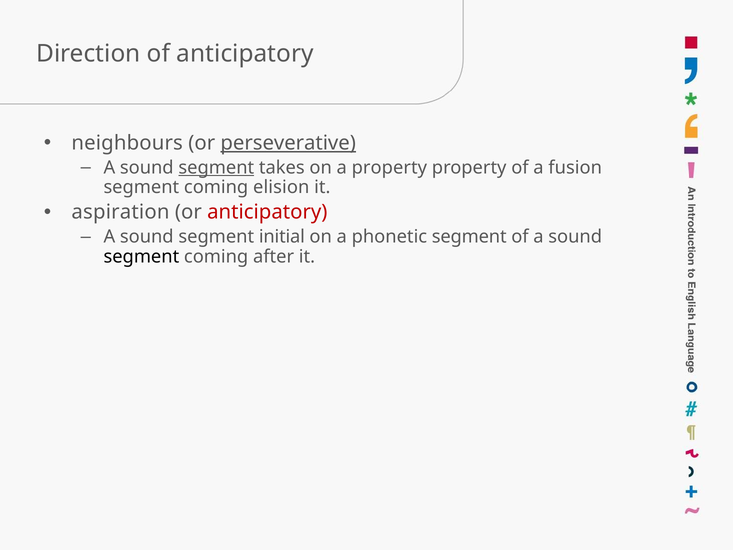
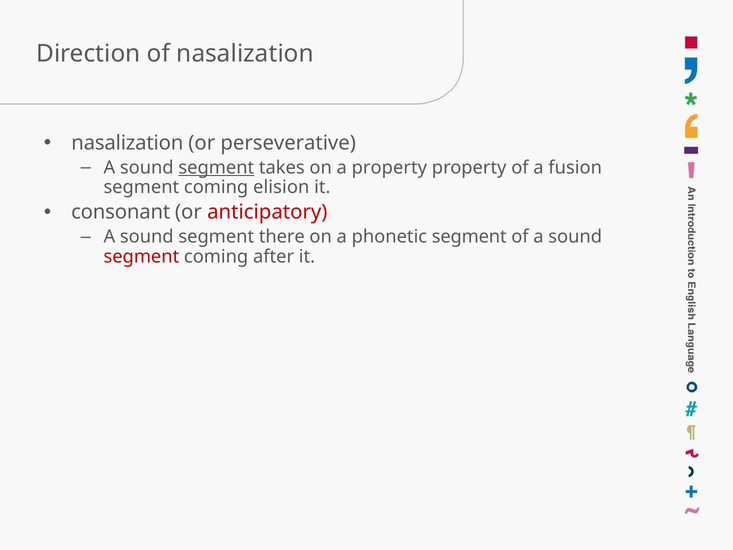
of anticipatory: anticipatory -> nasalization
neighbours at (127, 143): neighbours -> nasalization
perseverative underline: present -> none
aspiration: aspiration -> consonant
initial: initial -> there
segment at (141, 257) colour: black -> red
